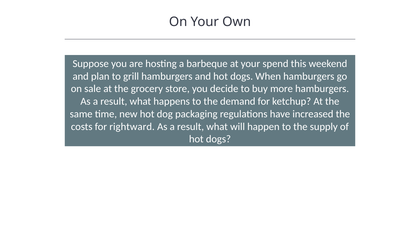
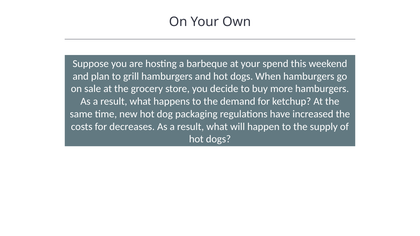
rightward: rightward -> decreases
